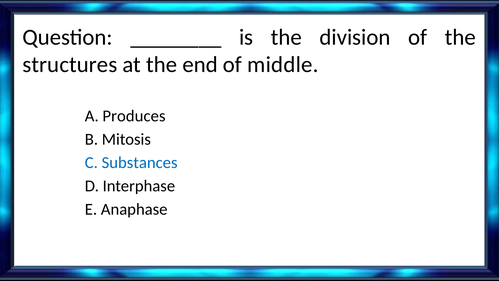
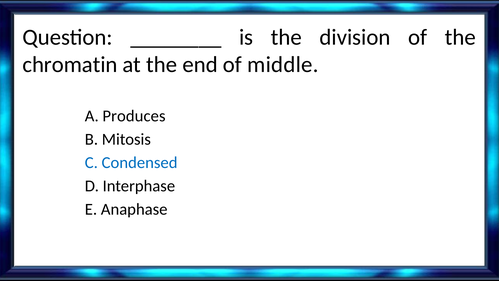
structures: structures -> chromatin
Substances: Substances -> Condensed
